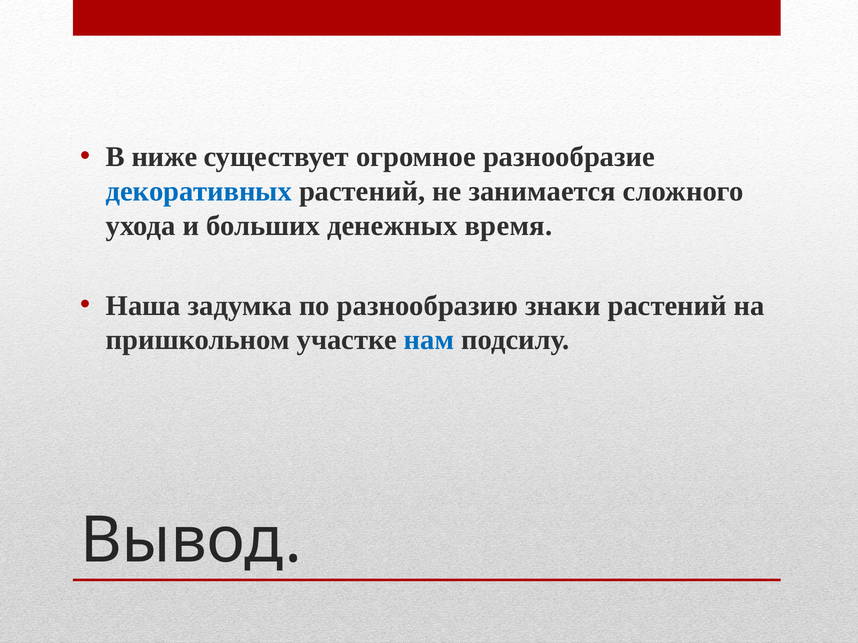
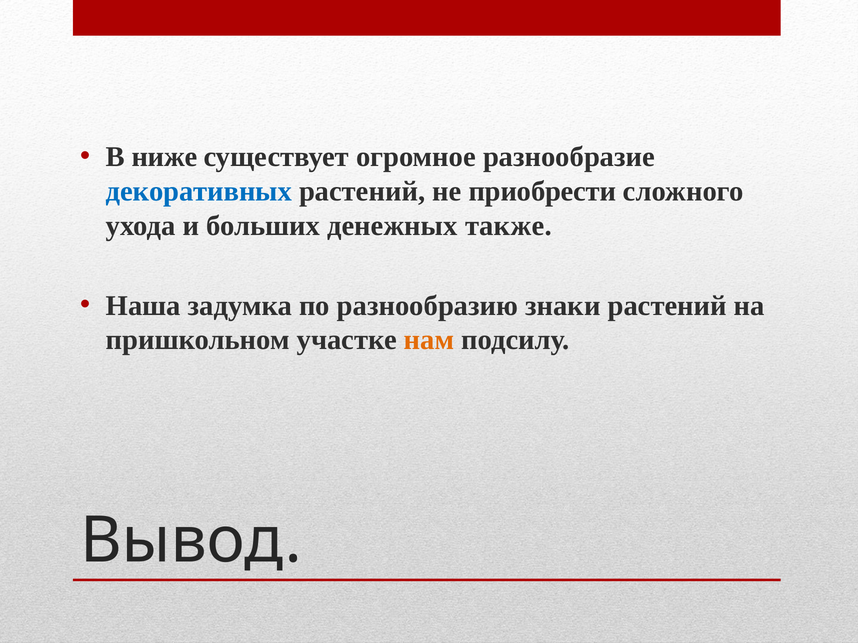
занимается: занимается -> приобрести
время: время -> также
нам colour: blue -> orange
